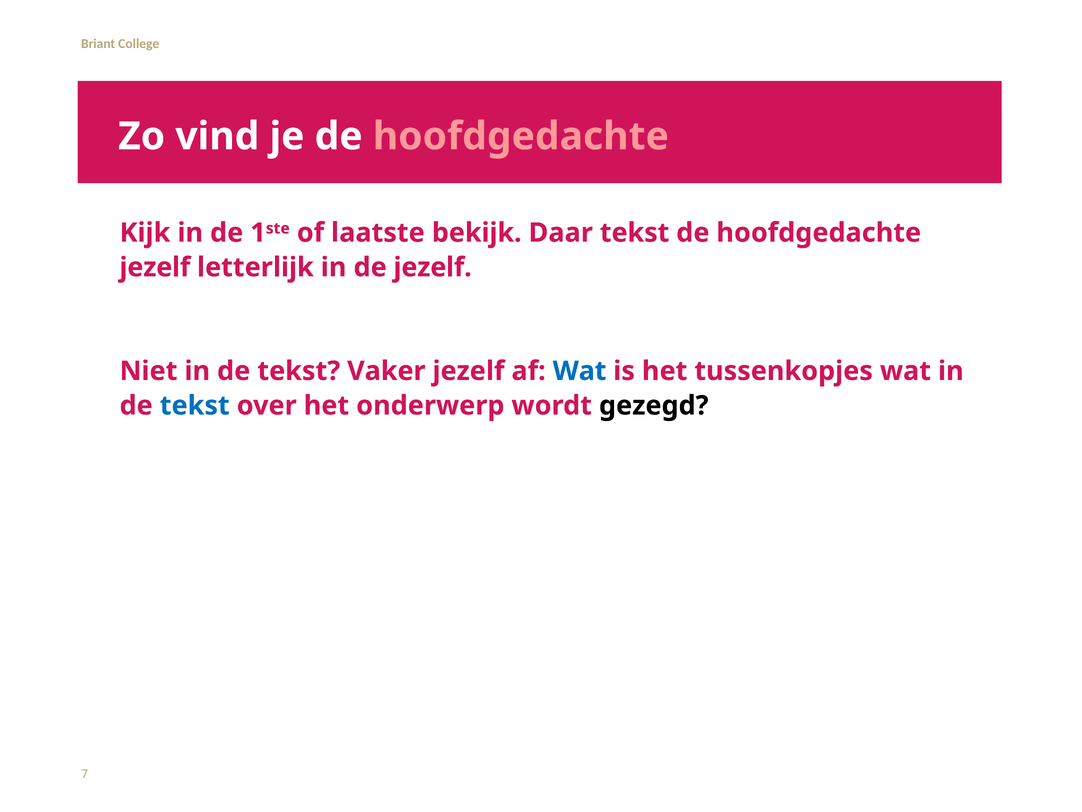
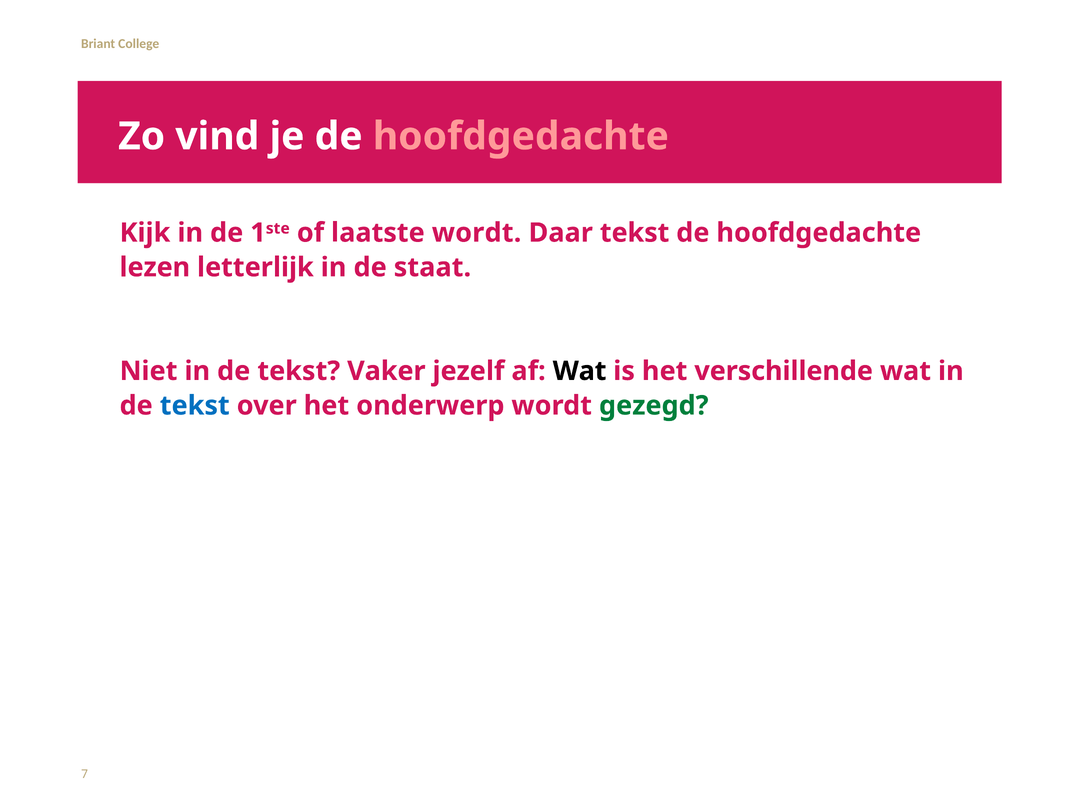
laatste bekijk: bekijk -> wordt
jezelf at (155, 267): jezelf -> lezen
de jezelf: jezelf -> staat
Wat at (580, 371) colour: blue -> black
tussenkopjes: tussenkopjes -> verschillende
gezegd colour: black -> green
